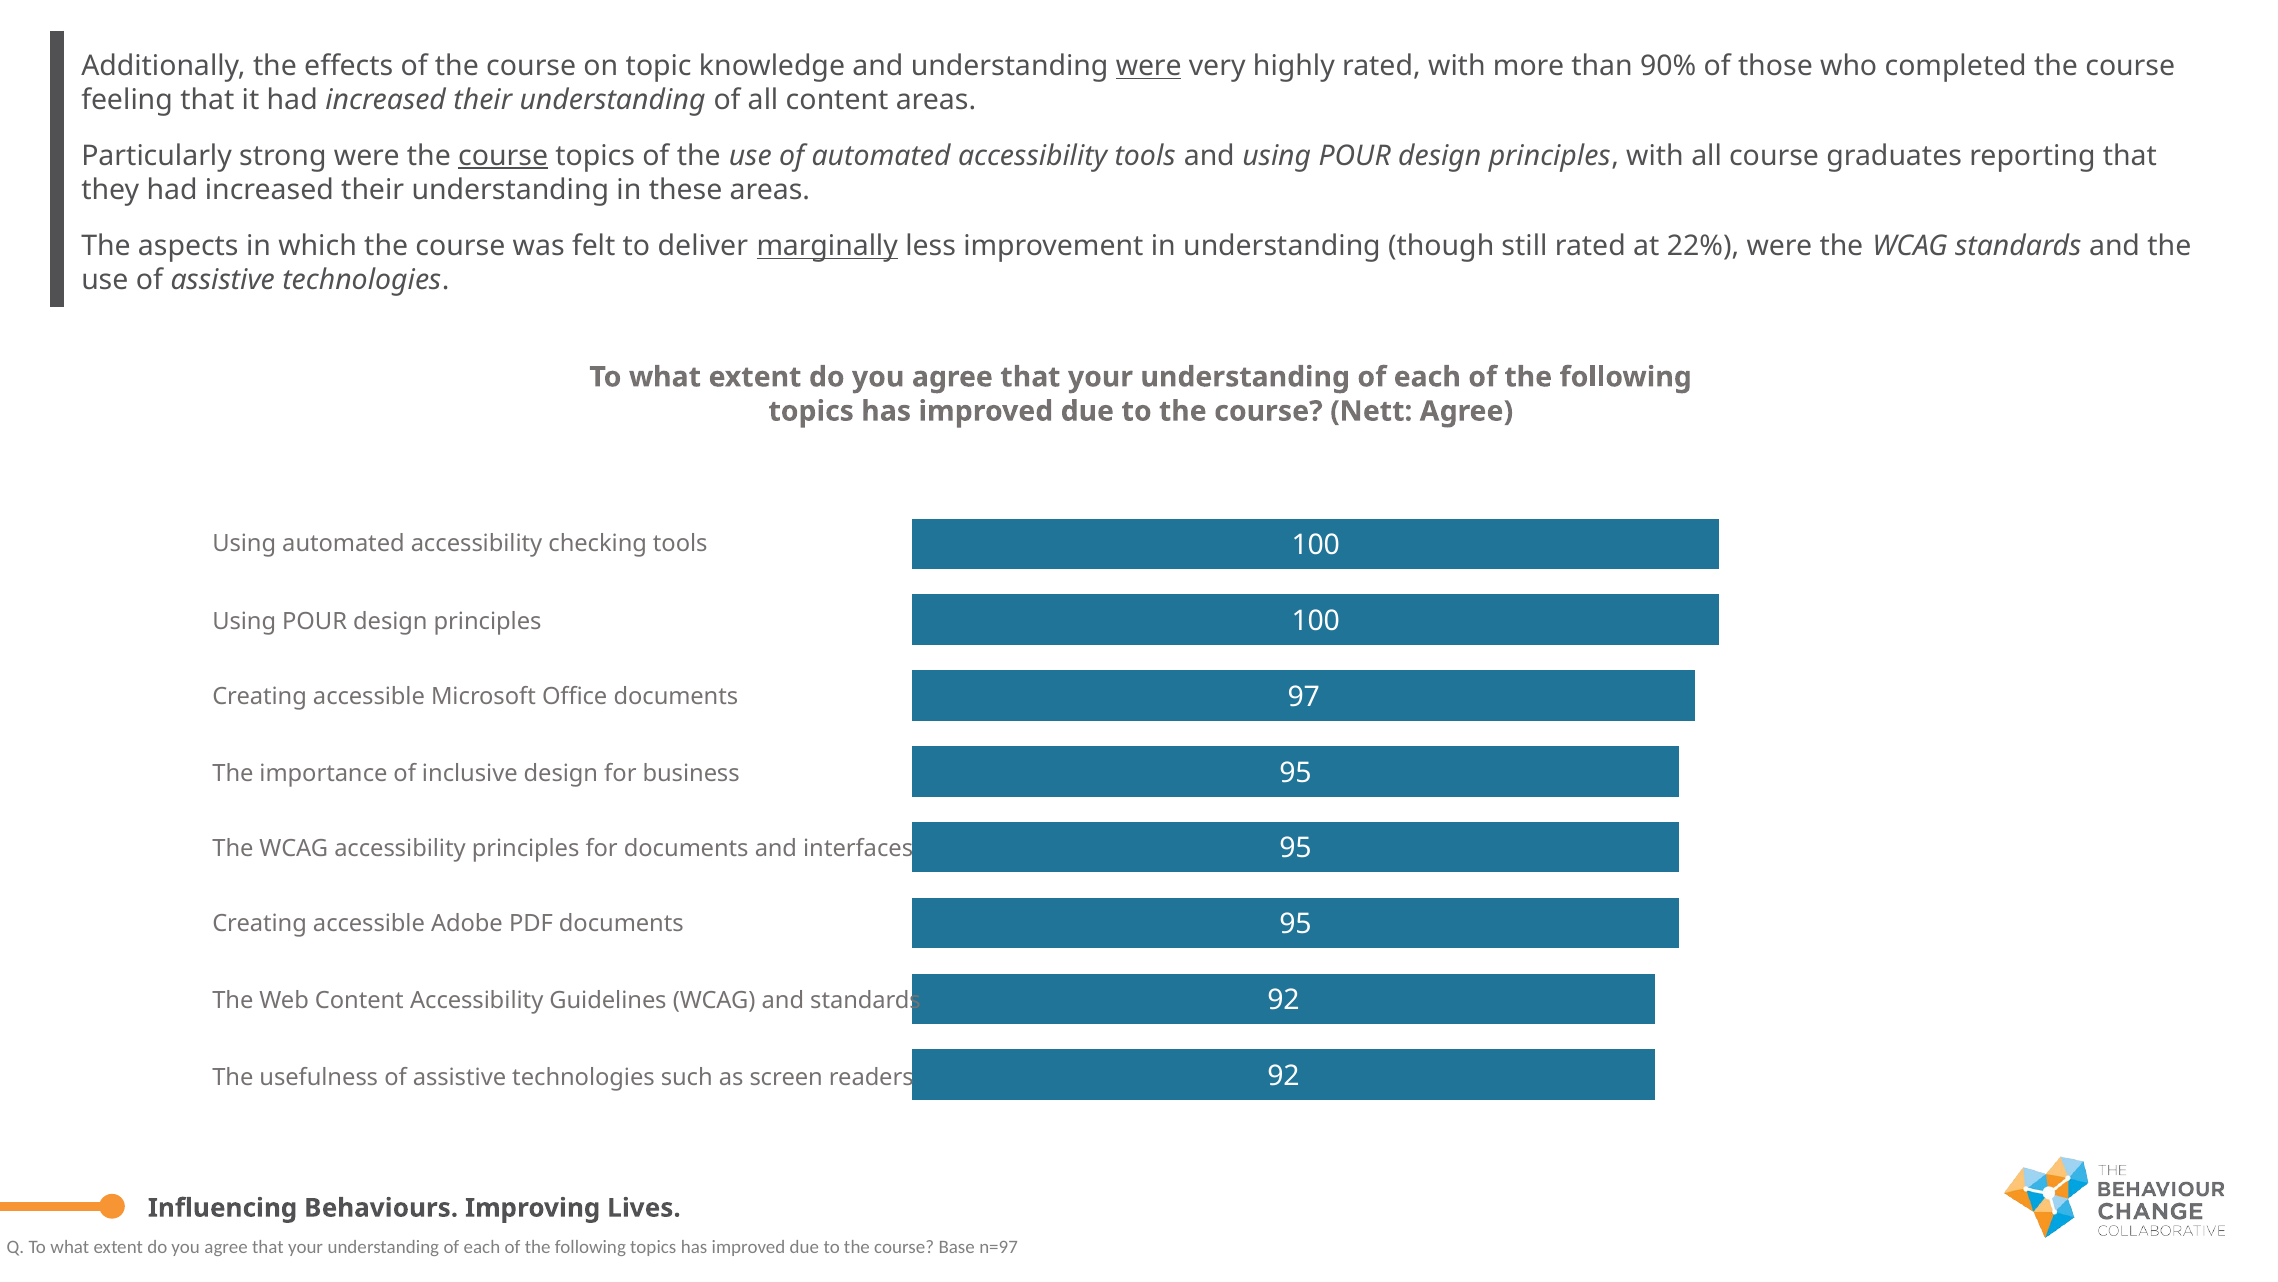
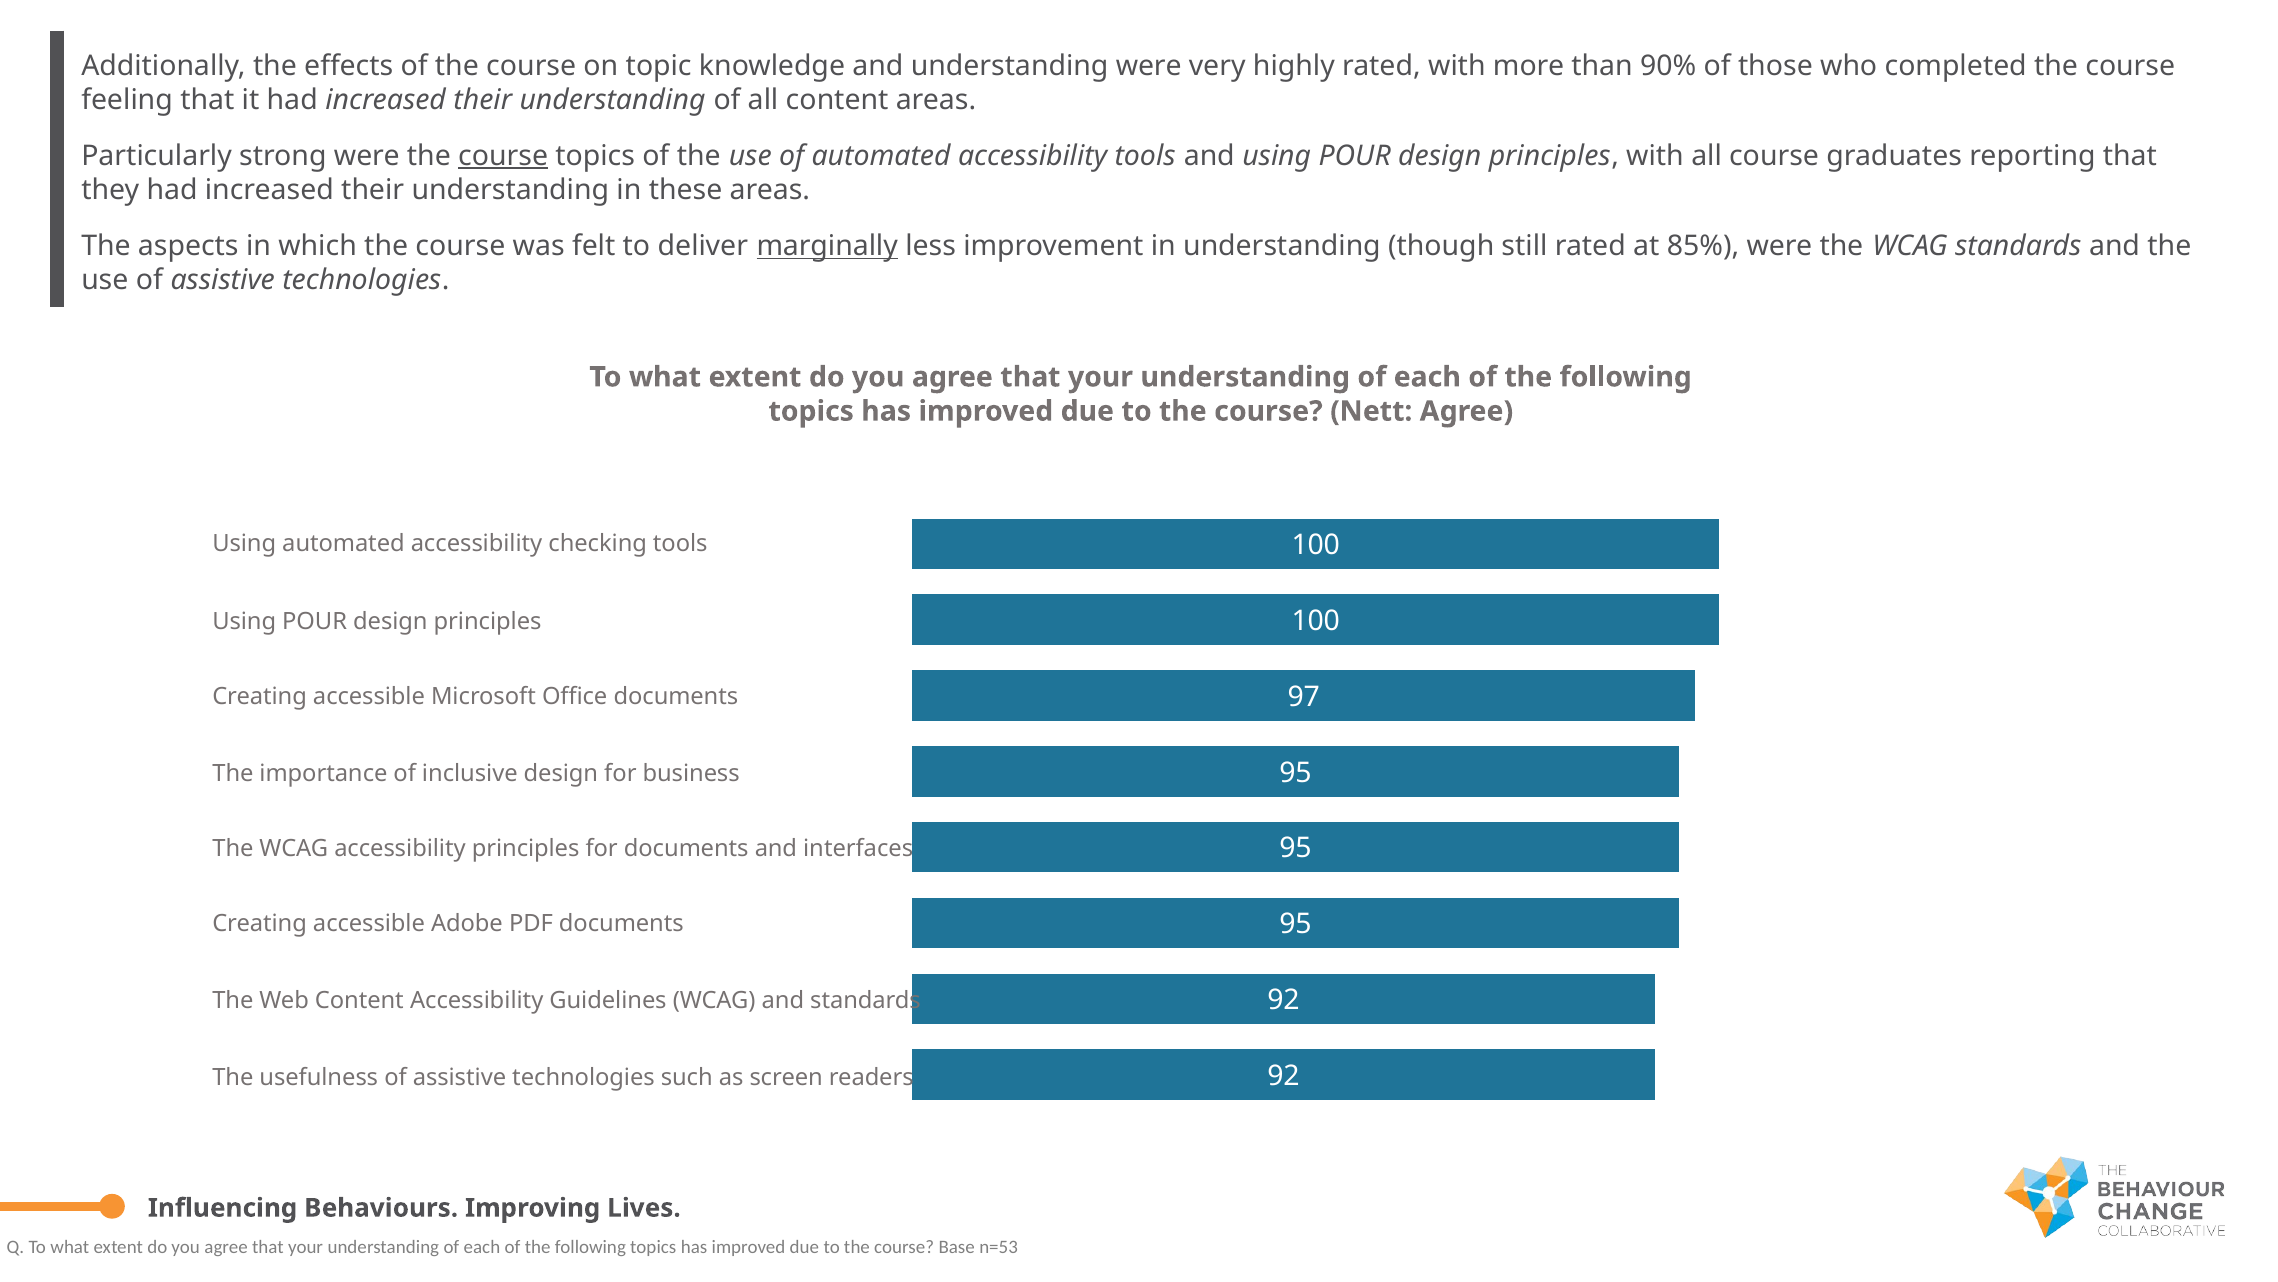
were at (1149, 66) underline: present -> none
22%: 22% -> 85%
n=97: n=97 -> n=53
